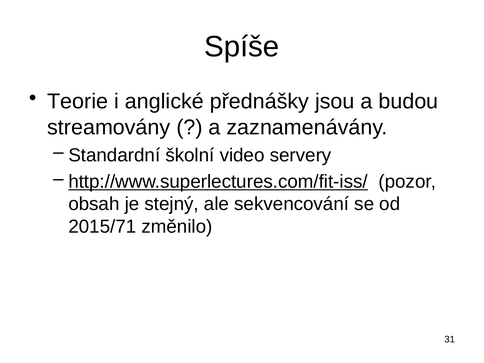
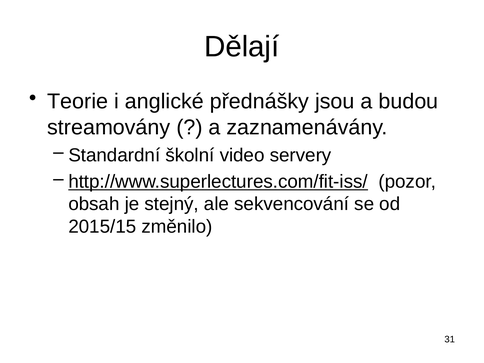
Spíše: Spíše -> Dělají
2015/71: 2015/71 -> 2015/15
